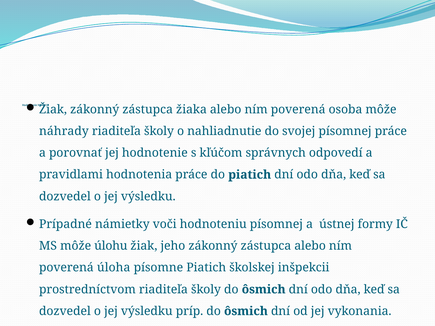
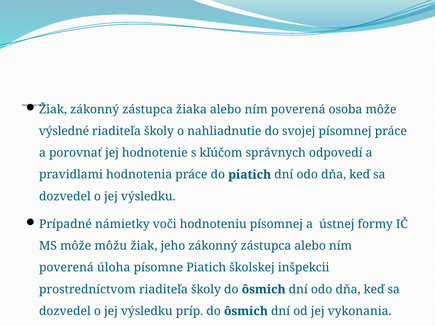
náhrady: náhrady -> výsledné
úlohu: úlohu -> môžu
